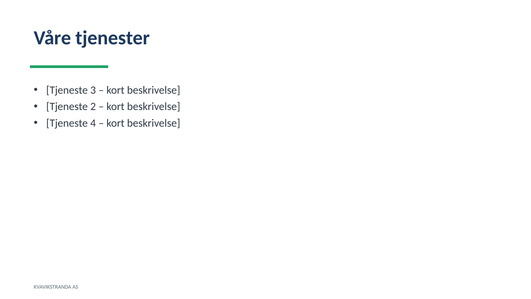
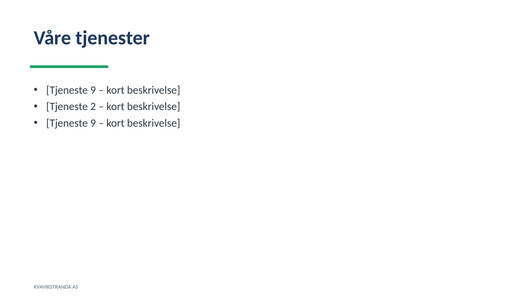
3 at (93, 90): 3 -> 9
4 at (93, 123): 4 -> 9
